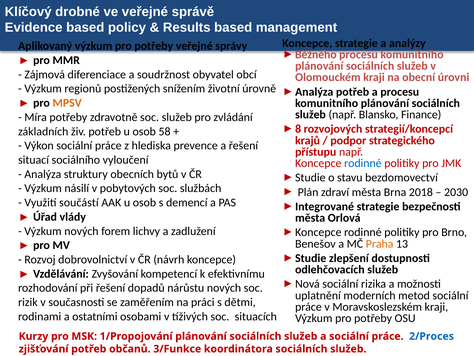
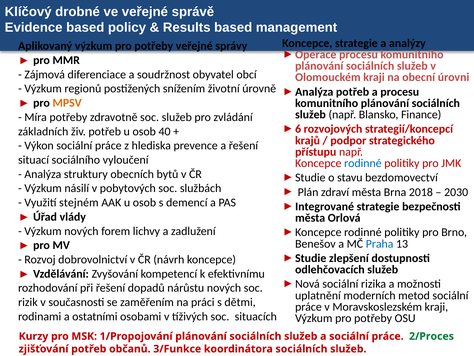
Běžného: Běžného -> Operace
8: 8 -> 6
58: 58 -> 40
součástí: součástí -> stejném
Praha colour: orange -> blue
2/Proces colour: blue -> green
